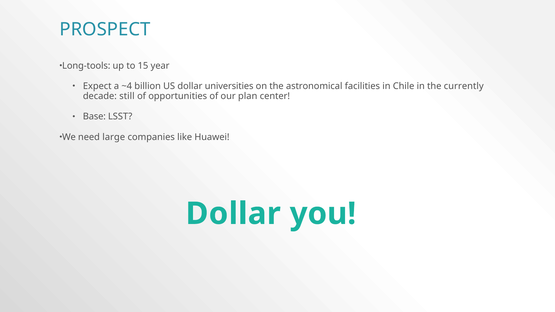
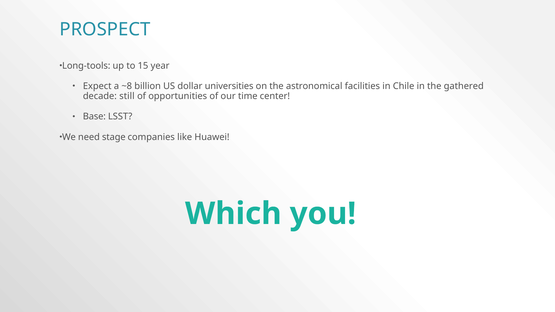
~4: ~4 -> ~8
currently: currently -> gathered
plan: plan -> time
large: large -> stage
Dollar at (233, 214): Dollar -> Which
